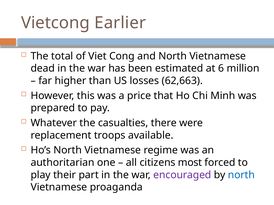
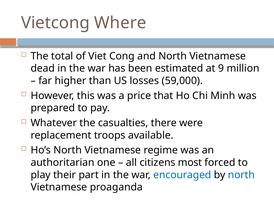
Earlier: Earlier -> Where
6: 6 -> 9
62,663: 62,663 -> 59,000
encouraged colour: purple -> blue
